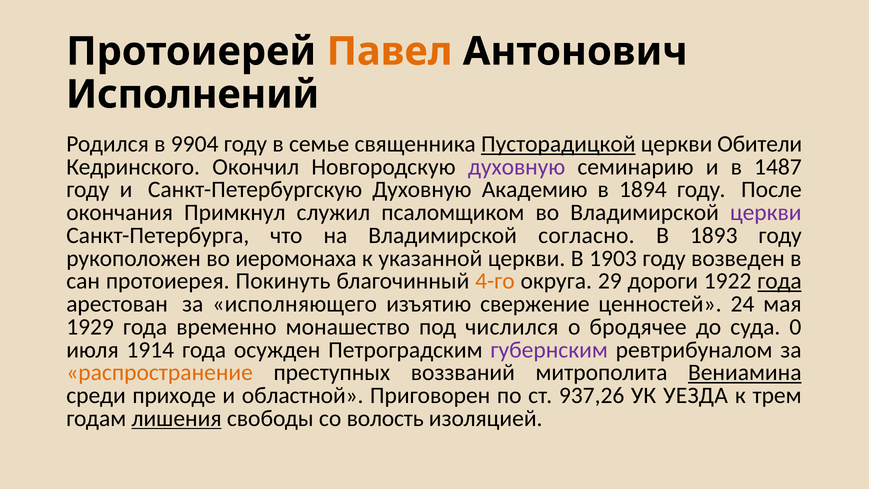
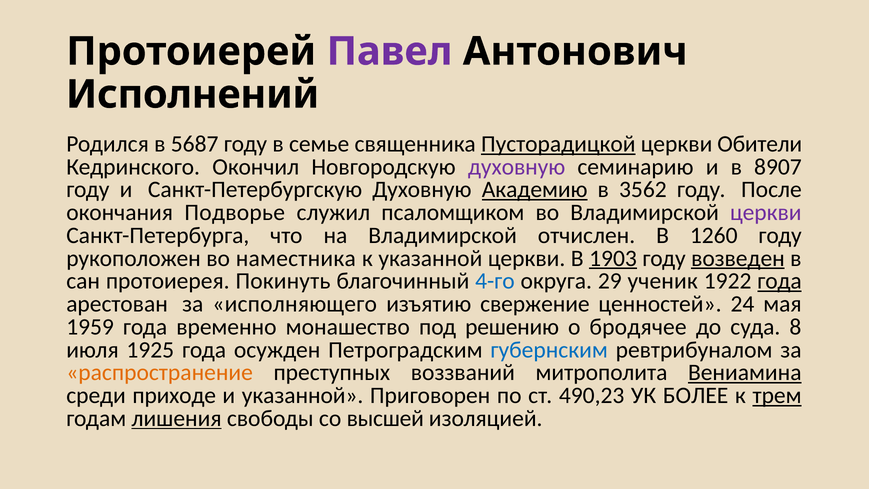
Павел colour: orange -> purple
9904: 9904 -> 5687
1487: 1487 -> 8907
Академию underline: none -> present
1894: 1894 -> 3562
Примкнул: Примкнул -> Подворье
согласно: согласно -> отчислен
1893: 1893 -> 1260
иеромонаха: иеромонаха -> наместника
1903 underline: none -> present
возведен underline: none -> present
4-го colour: orange -> blue
дороги: дороги -> ученик
1929: 1929 -> 1959
числился: числился -> решению
0: 0 -> 8
1914: 1914 -> 1925
губернским colour: purple -> blue
и областной: областной -> указанной
937,26: 937,26 -> 490,23
УЕЗДА: УЕЗДА -> БОЛЕЕ
трем underline: none -> present
волость: волость -> высшей
